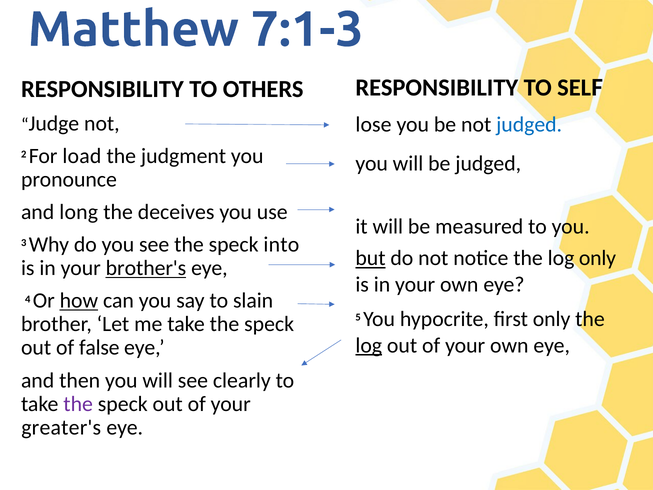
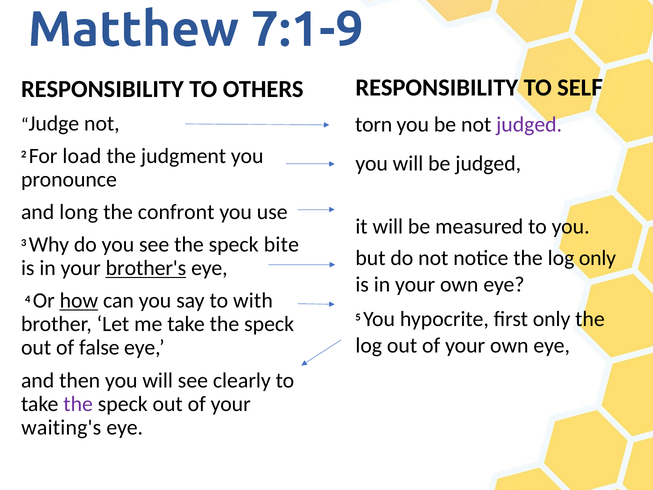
7:1-3: 7:1-3 -> 7:1-9
lose: lose -> torn
judged at (529, 124) colour: blue -> purple
deceives: deceives -> confront
into: into -> bite
but underline: present -> none
slain: slain -> with
log at (369, 345) underline: present -> none
greater's: greater's -> waiting's
